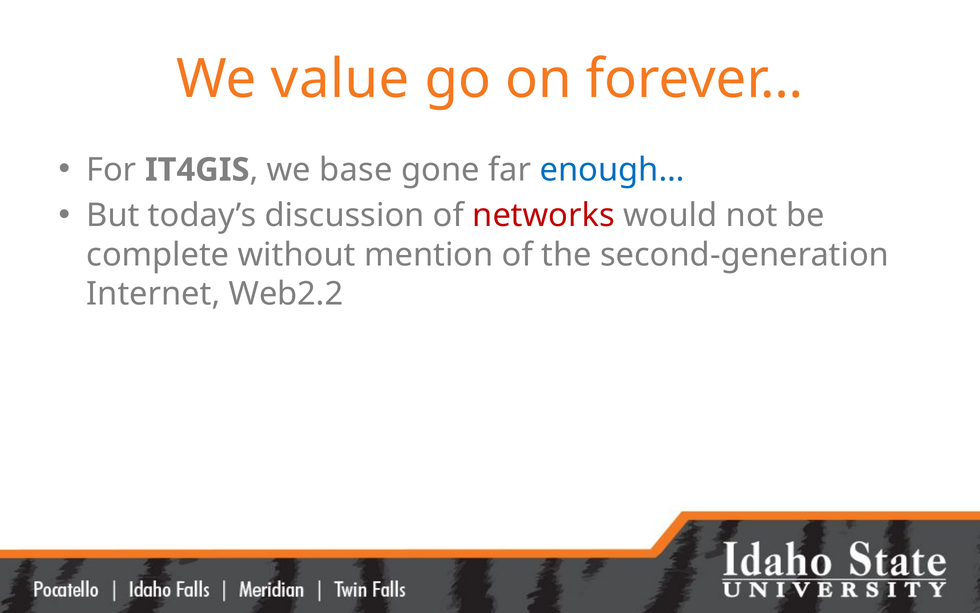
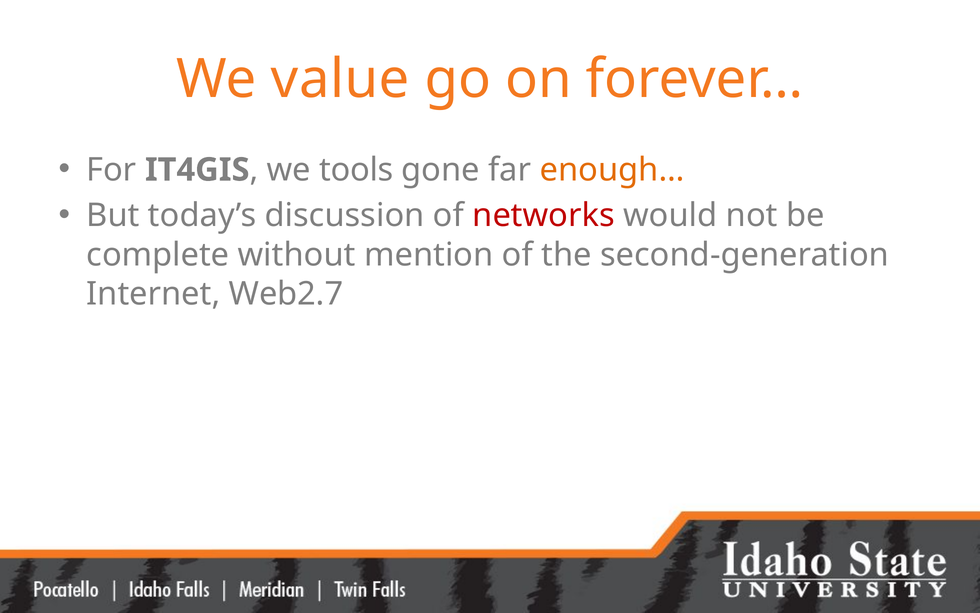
base: base -> tools
enough… colour: blue -> orange
Web2.2: Web2.2 -> Web2.7
